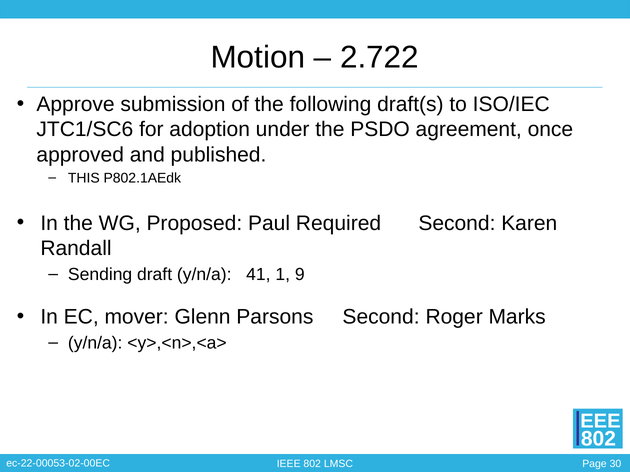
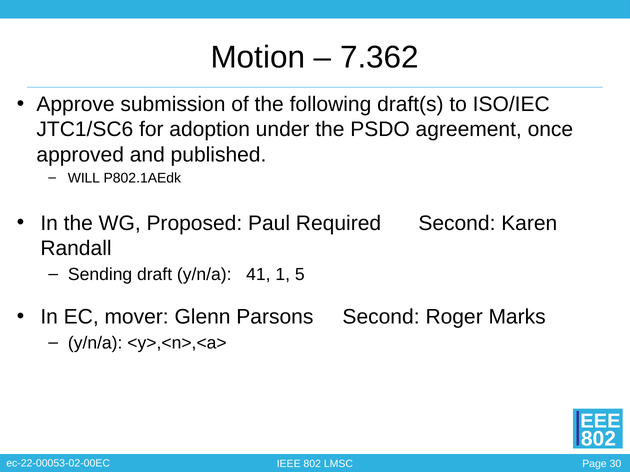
2.722: 2.722 -> 7.362
THIS: THIS -> WILL
9: 9 -> 5
